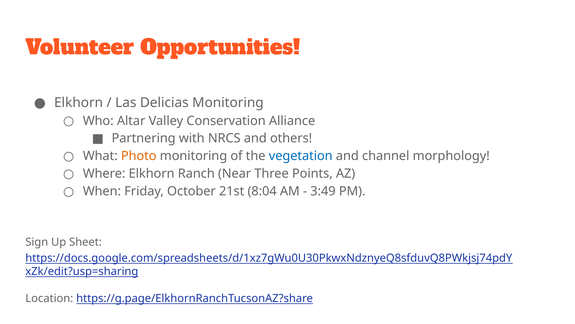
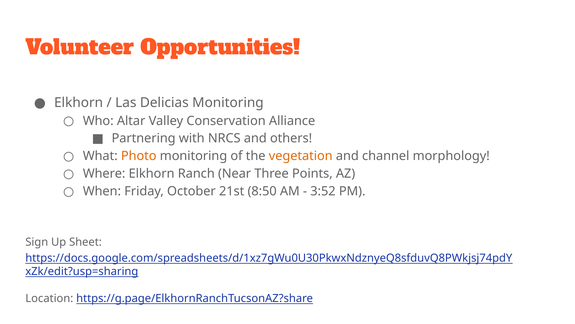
vegetation colour: blue -> orange
8:04: 8:04 -> 8:50
3:49: 3:49 -> 3:52
